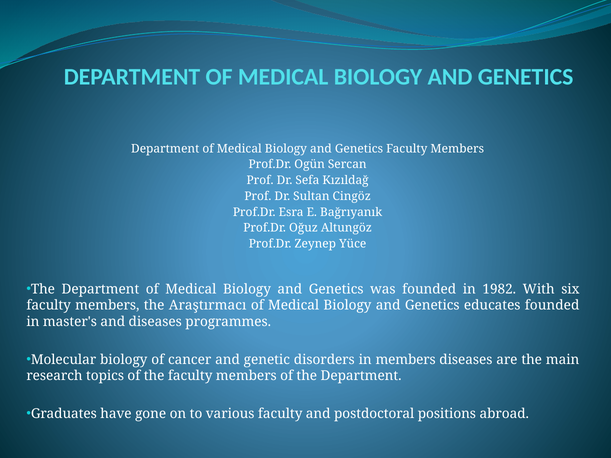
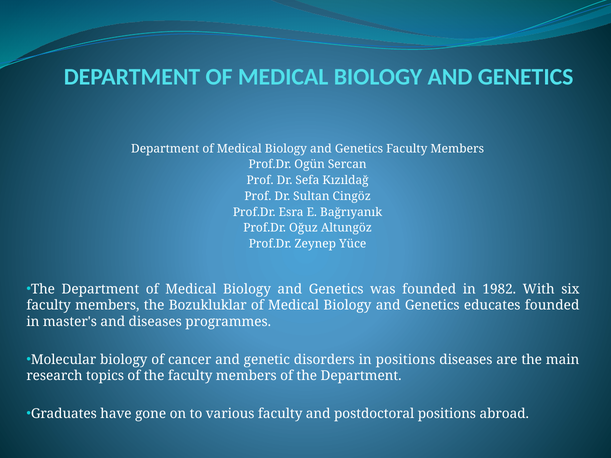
Araştırmacı: Araştırmacı -> Bozukluklar
in members: members -> positions
